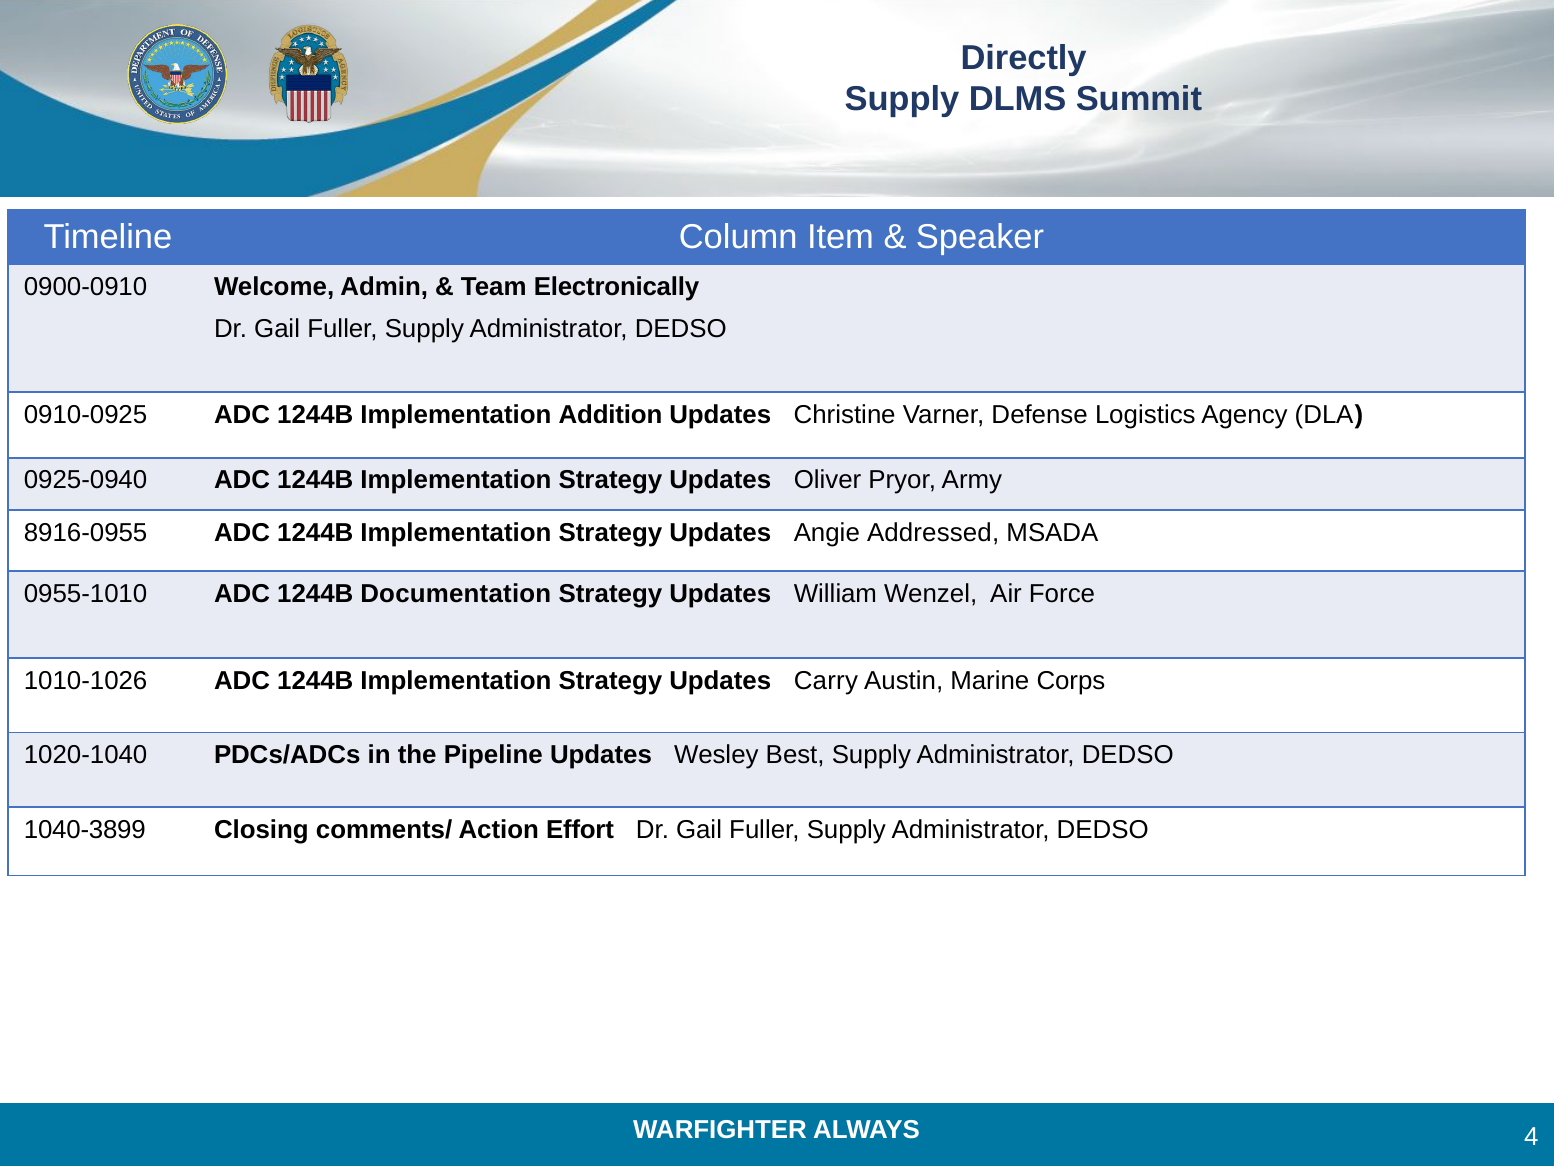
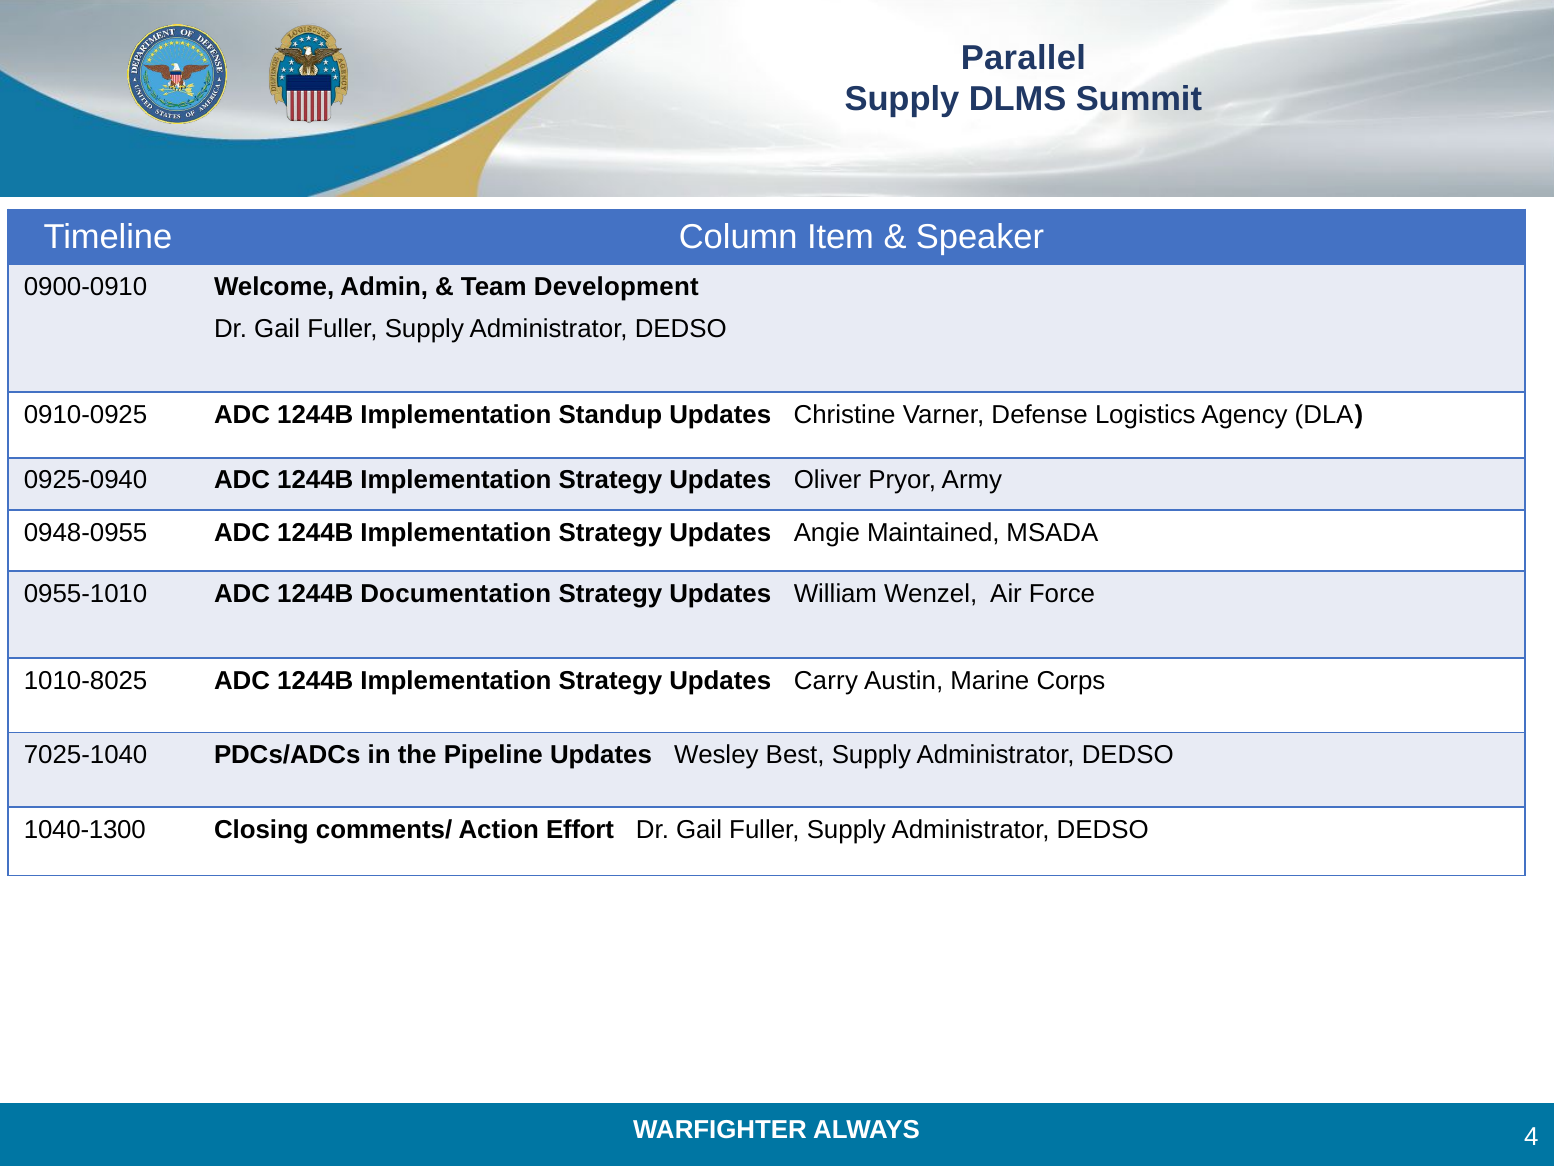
Directly: Directly -> Parallel
Electronically: Electronically -> Development
Addition: Addition -> Standup
8916-0955: 8916-0955 -> 0948-0955
Addressed: Addressed -> Maintained
1010-1026: 1010-1026 -> 1010-8025
1020-1040: 1020-1040 -> 7025-1040
1040-3899: 1040-3899 -> 1040-1300
